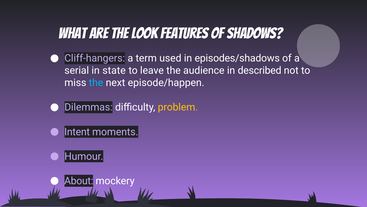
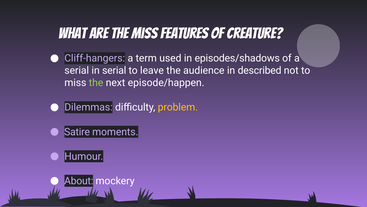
the look: look -> miss
Shadows: Shadows -> Creature
in state: state -> serial
the at (96, 83) colour: light blue -> light green
Intent: Intent -> Satire
